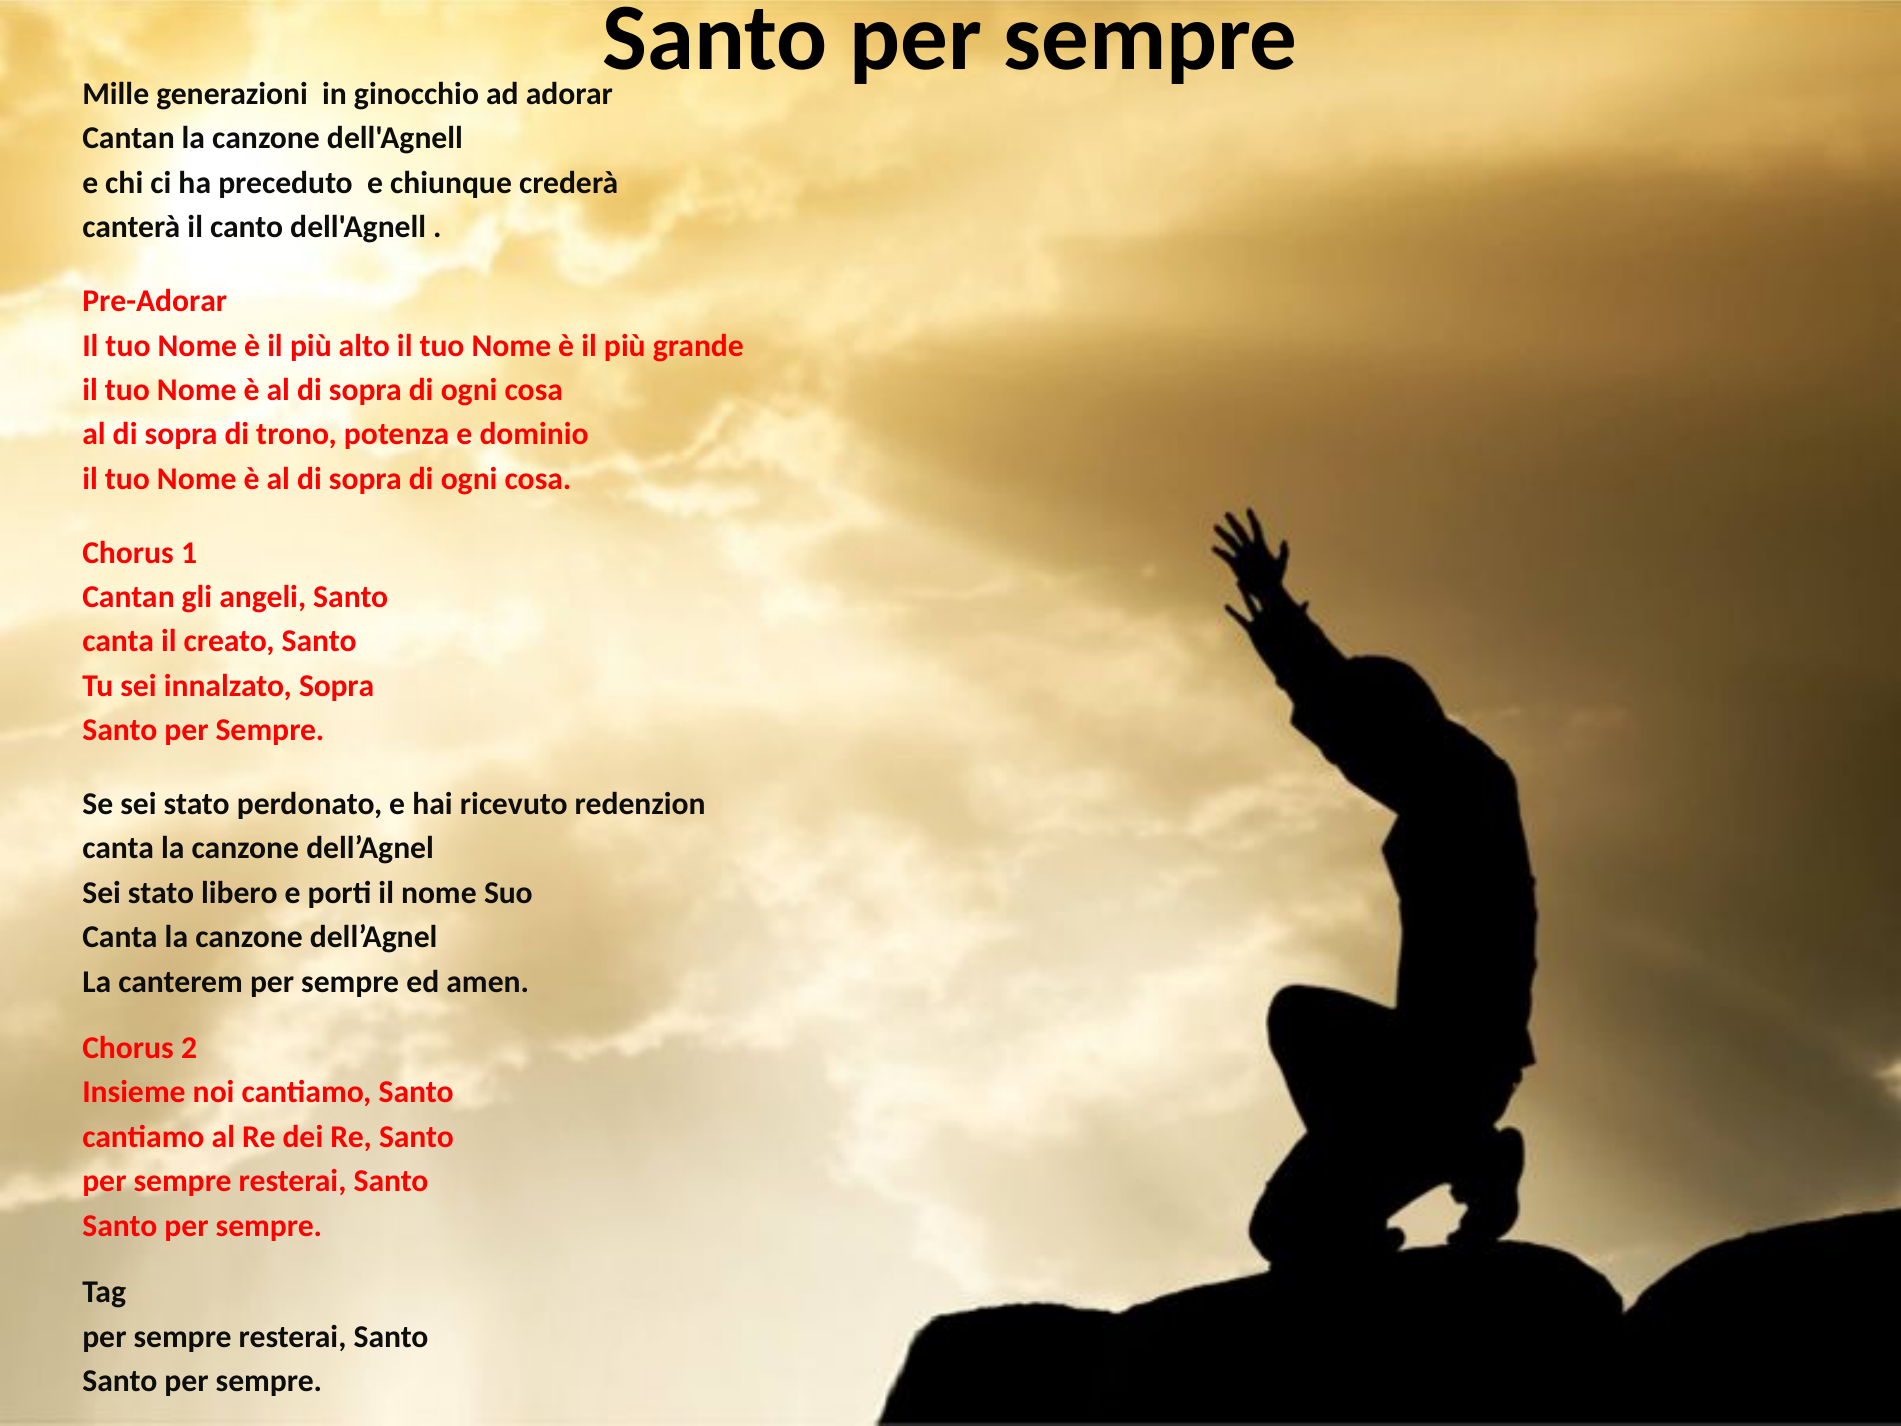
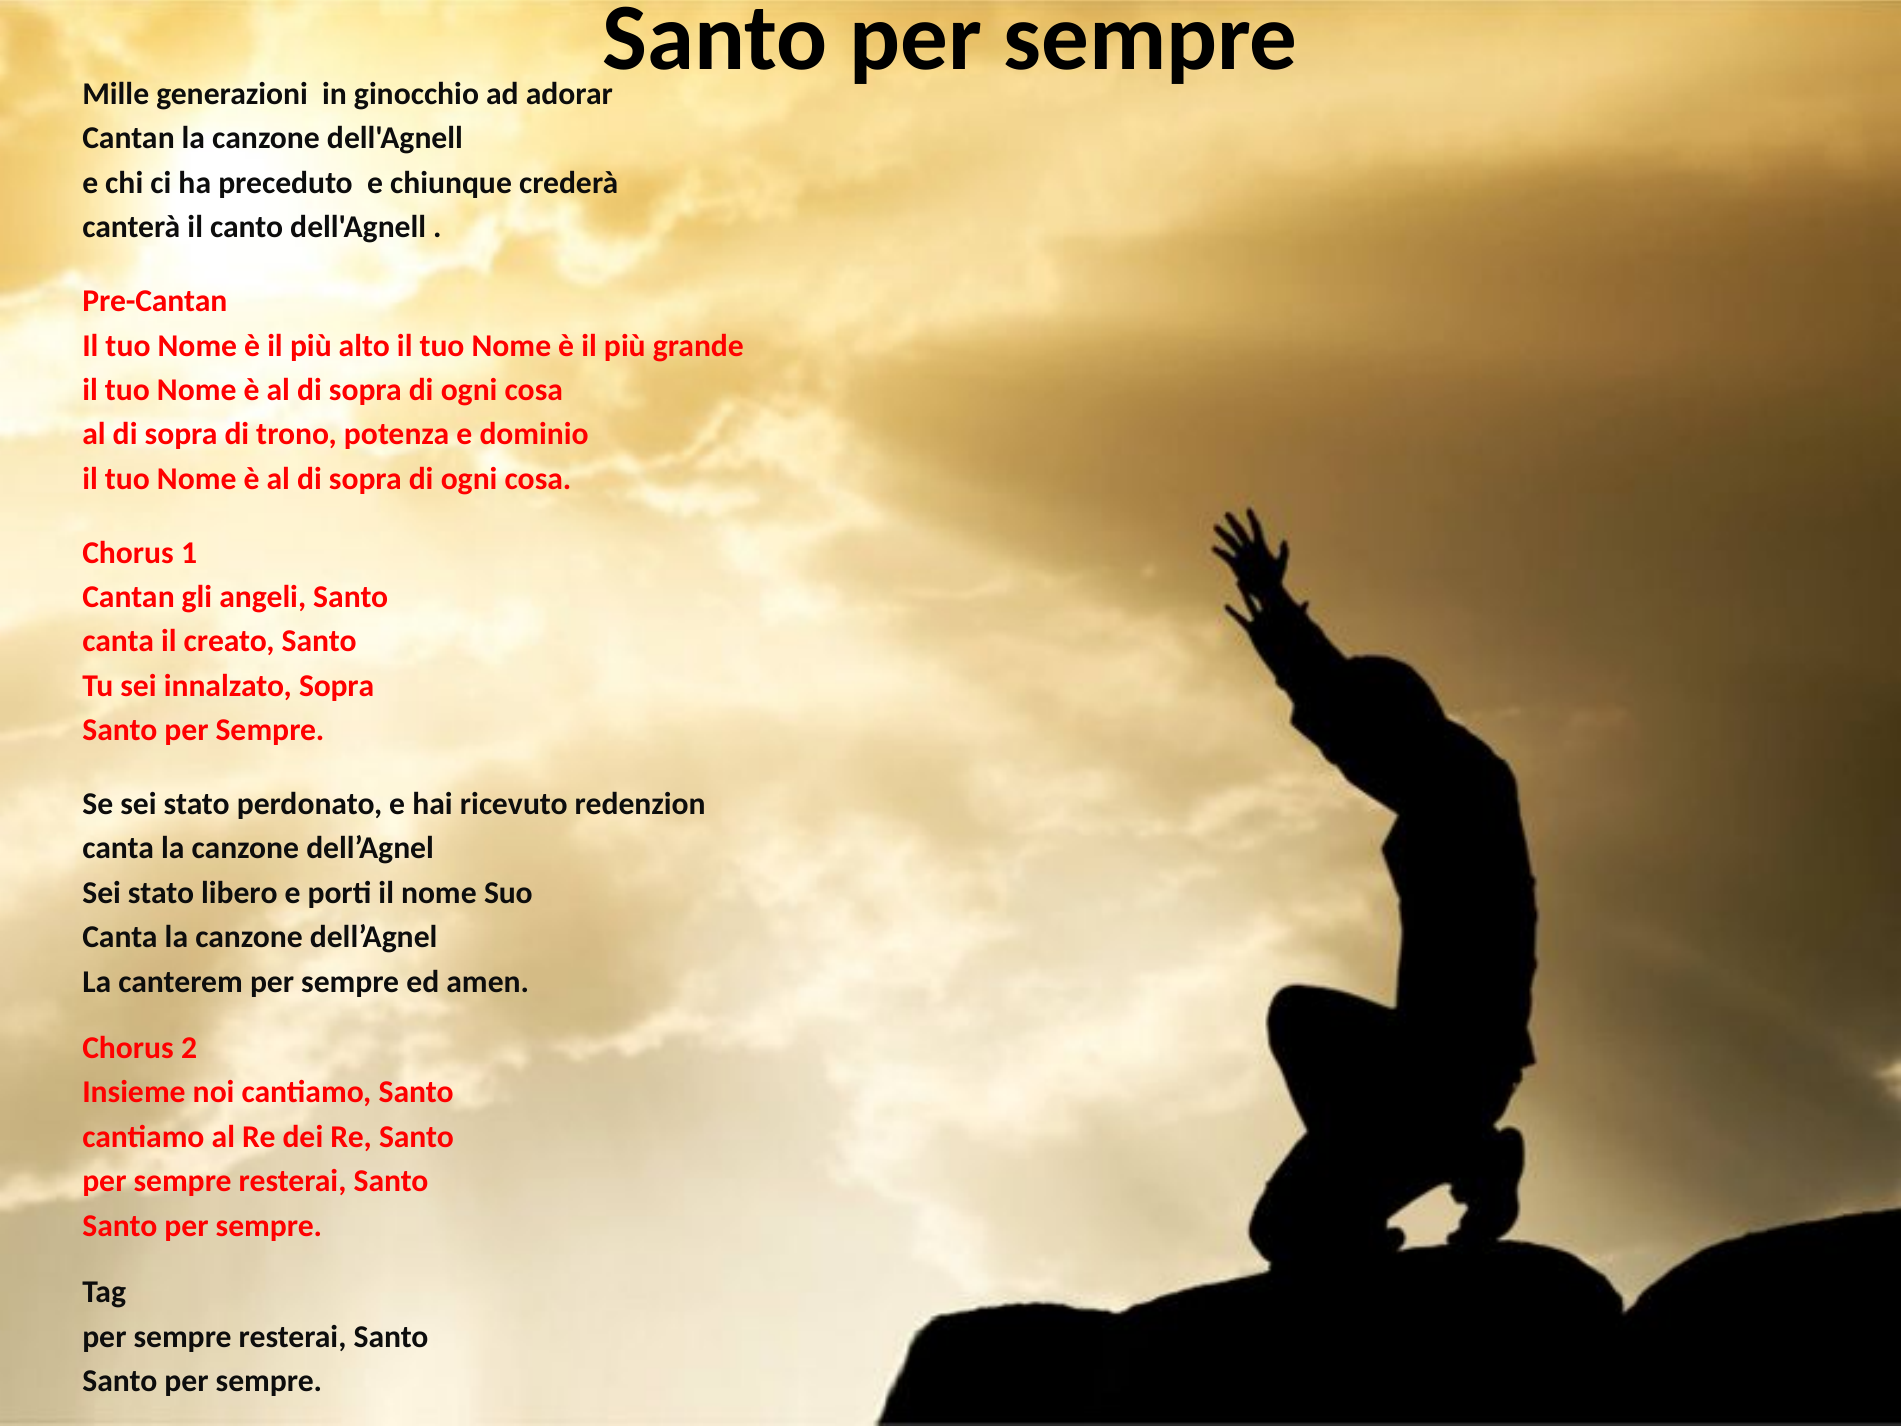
Pre-Adorar: Pre-Adorar -> Pre-Cantan
